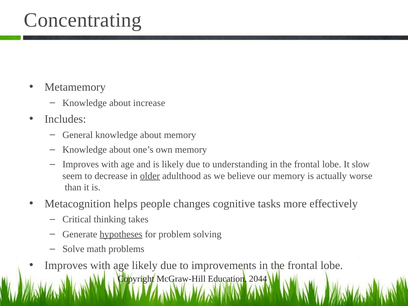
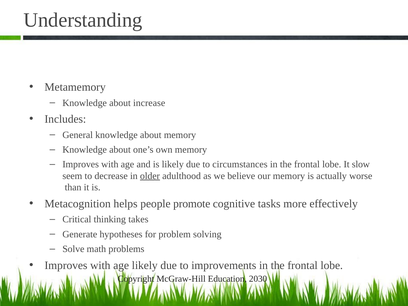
Concentrating: Concentrating -> Understanding
understanding: understanding -> circumstances
changes: changes -> promote
hypotheses underline: present -> none
2044: 2044 -> 2030
